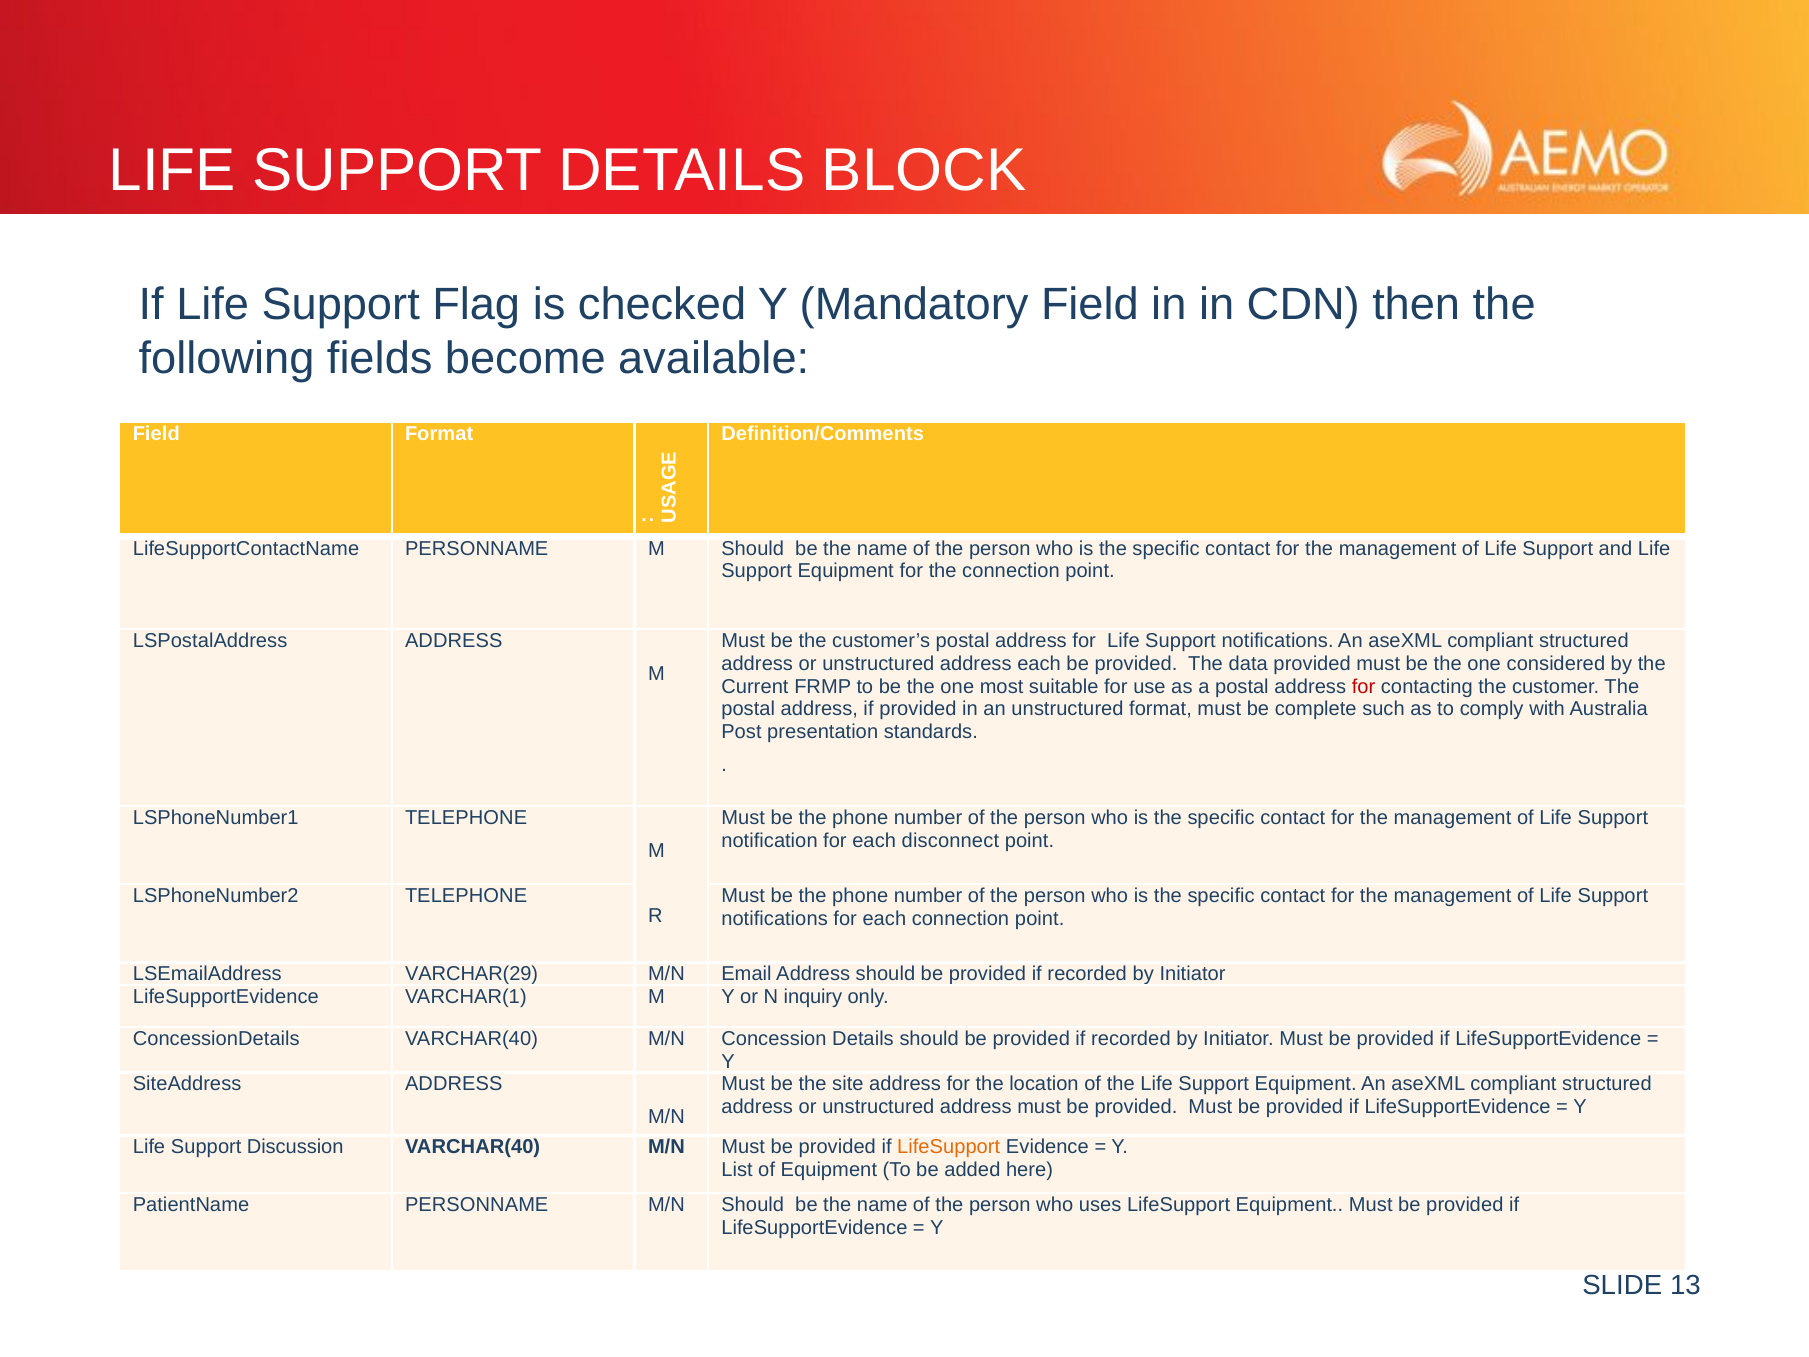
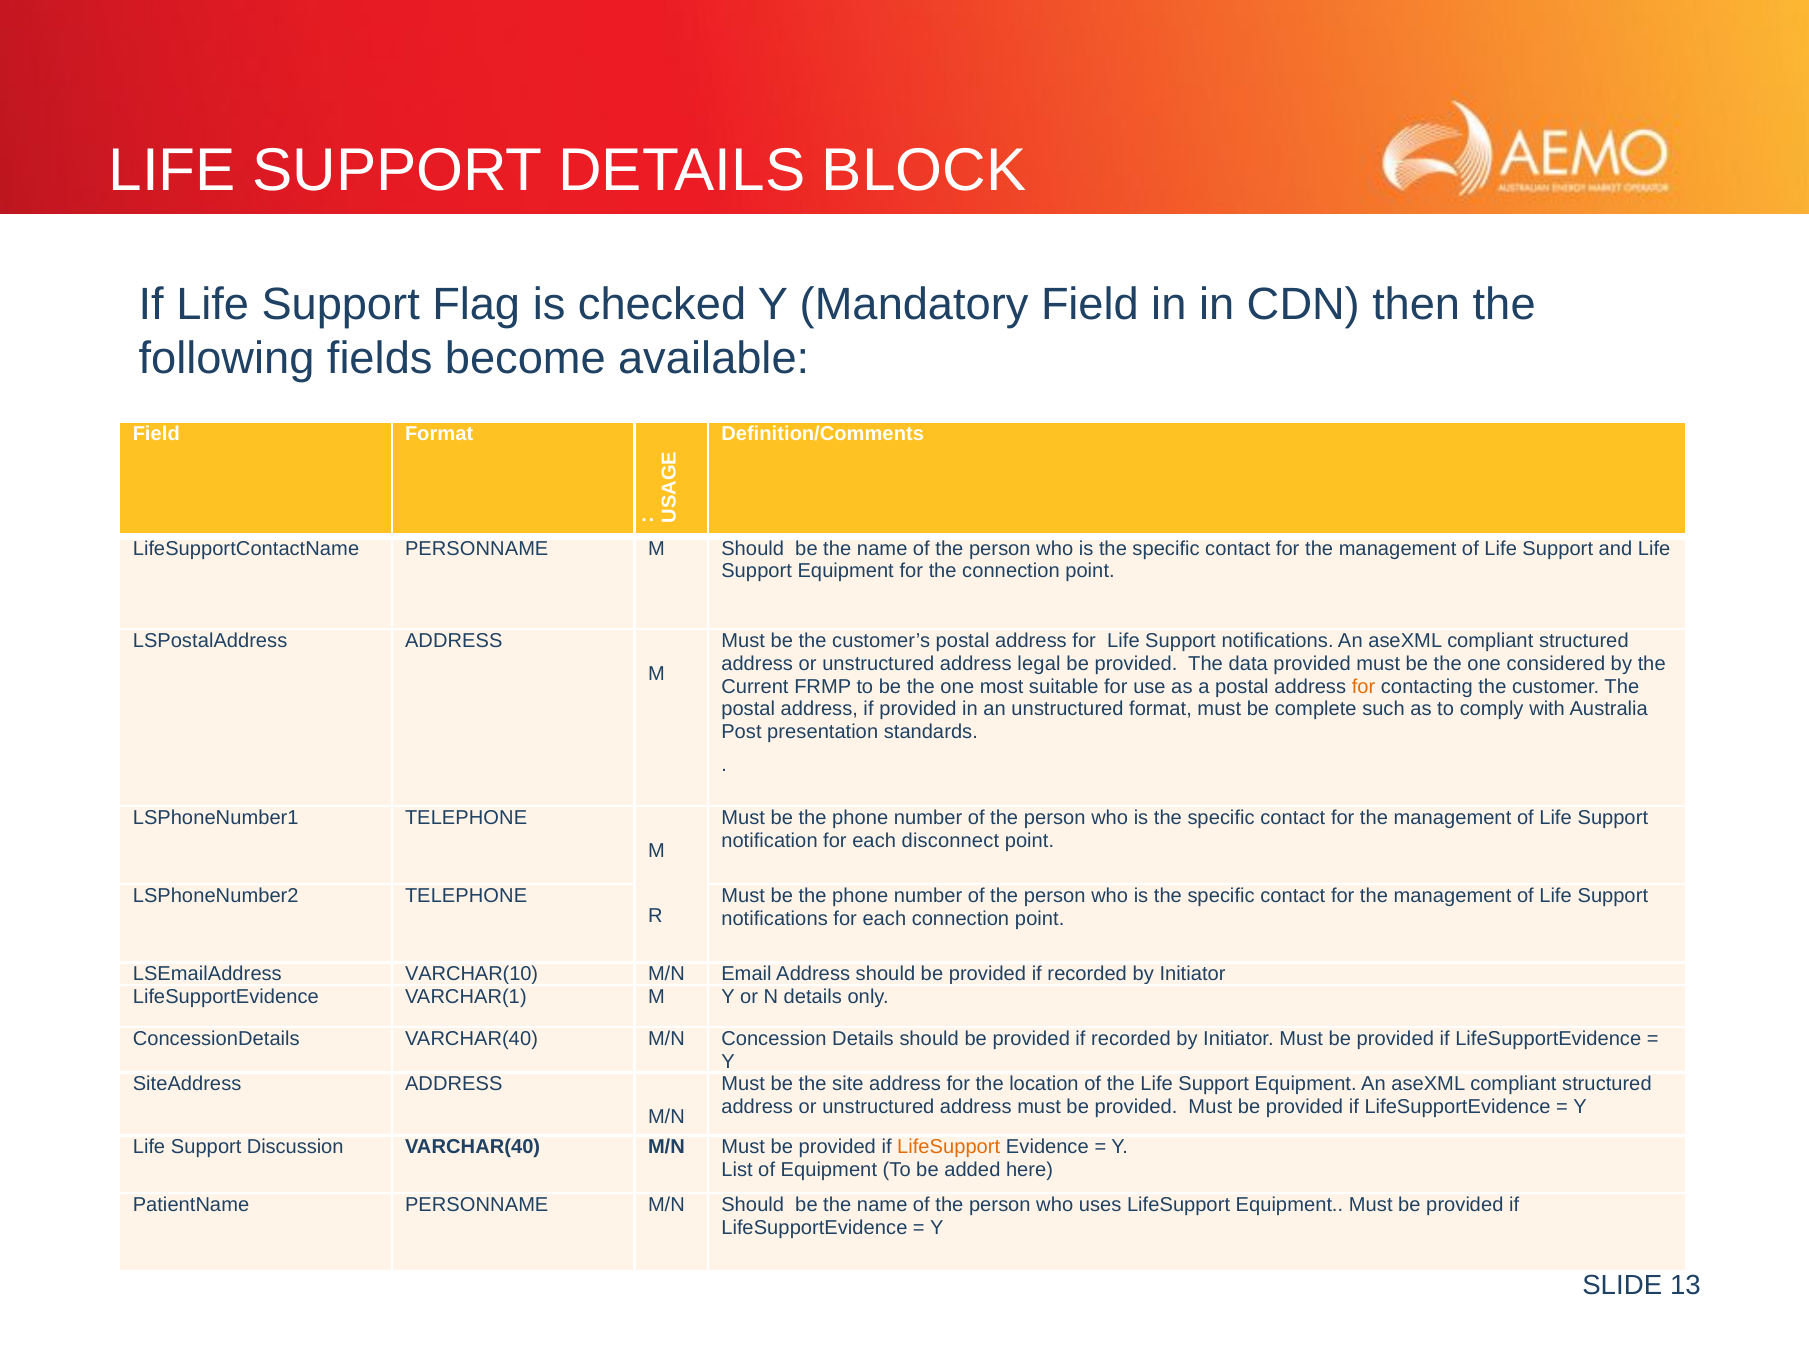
address each: each -> legal
for at (1364, 686) colour: red -> orange
VARCHAR(29: VARCHAR(29 -> VARCHAR(10
N inquiry: inquiry -> details
